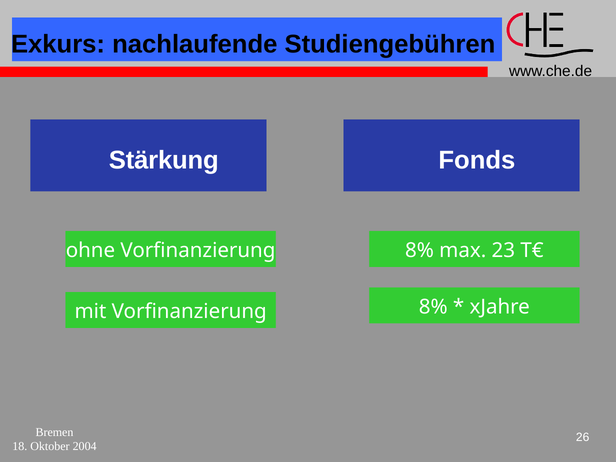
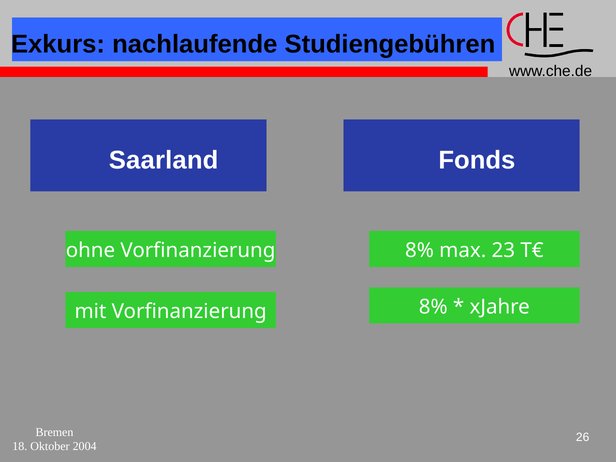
Stärkung: Stärkung -> Saarland
